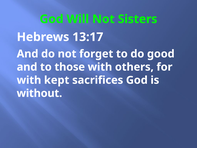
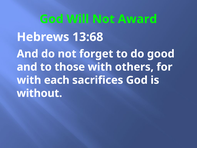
Sisters: Sisters -> Award
13:17: 13:17 -> 13:68
kept: kept -> each
